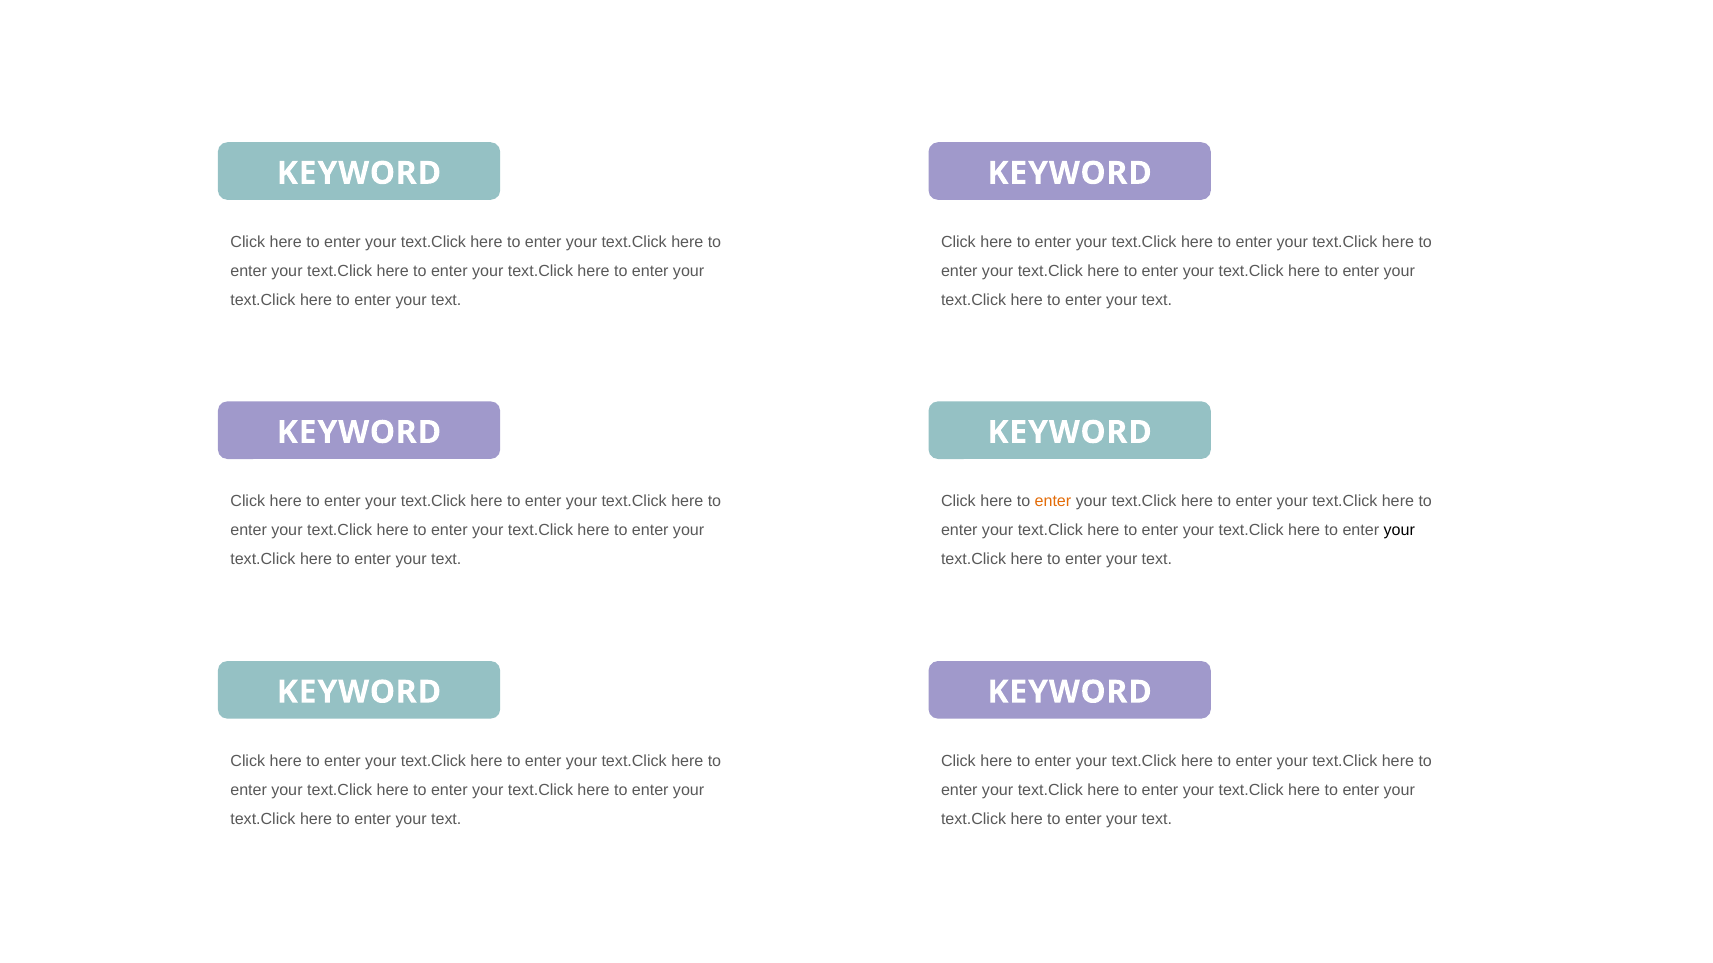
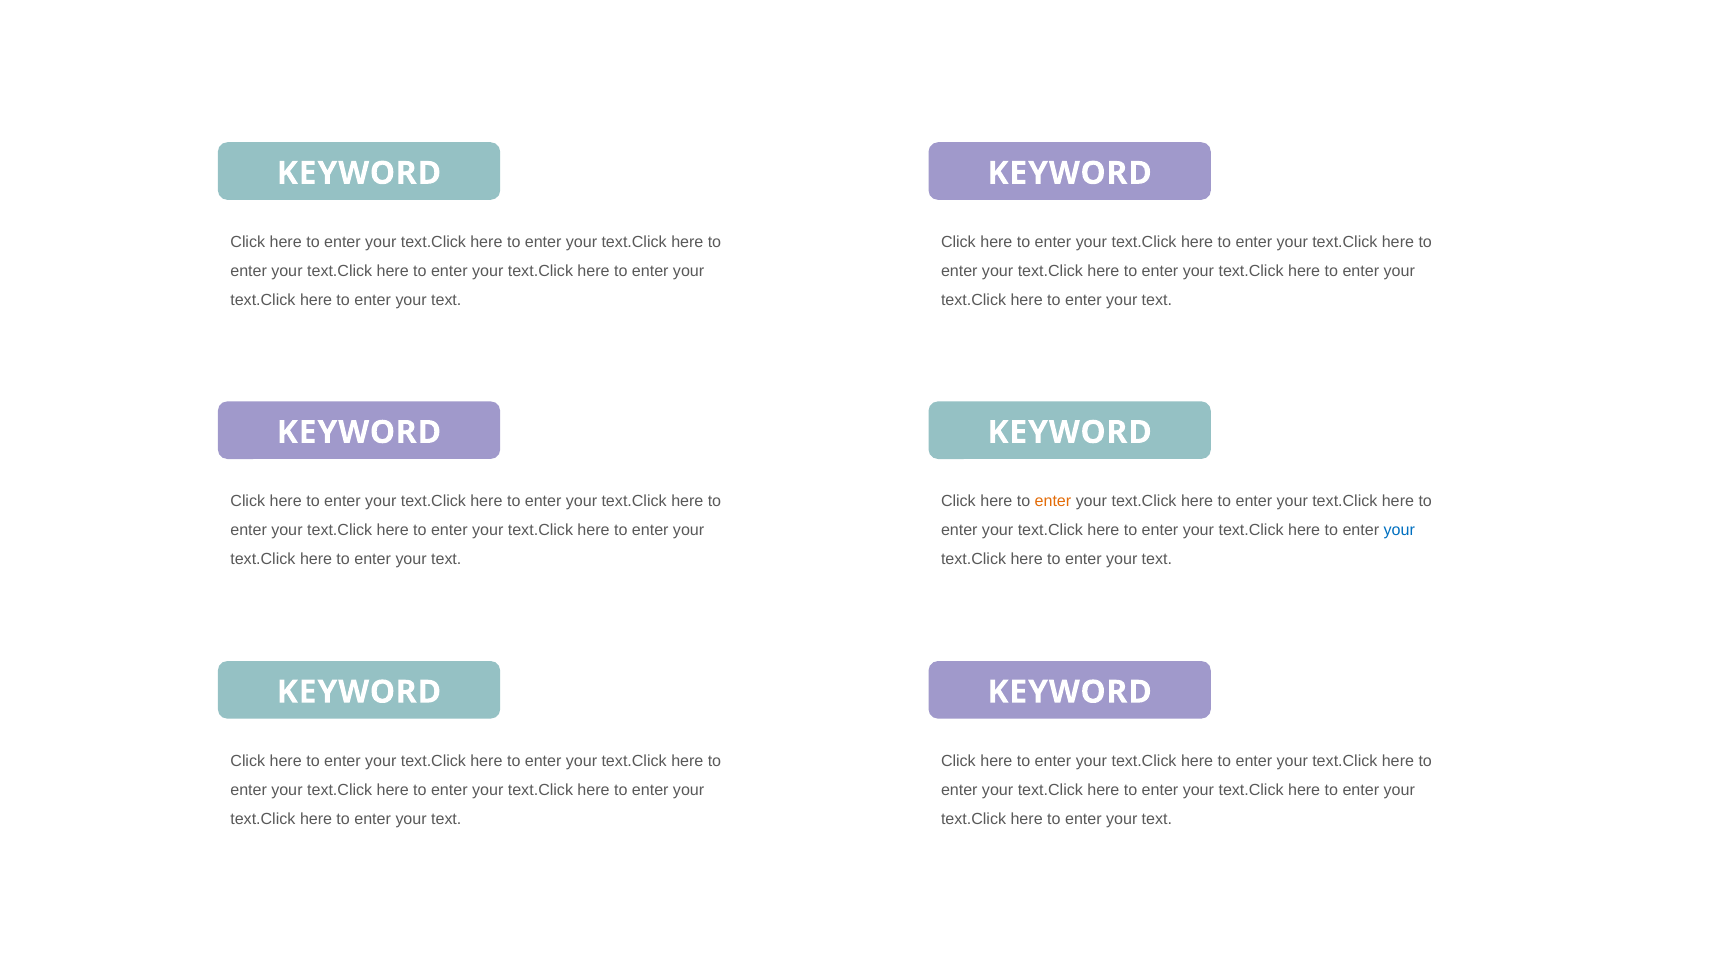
your at (1399, 531) colour: black -> blue
